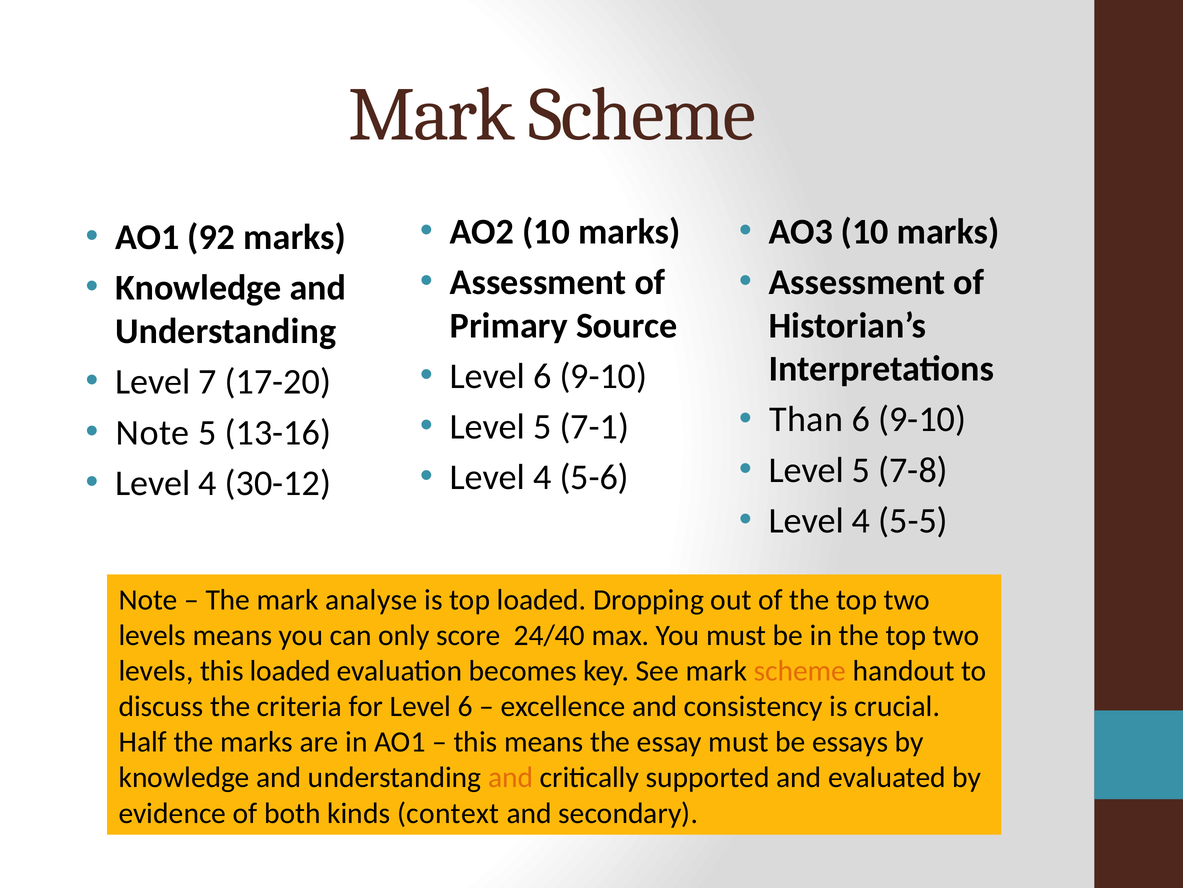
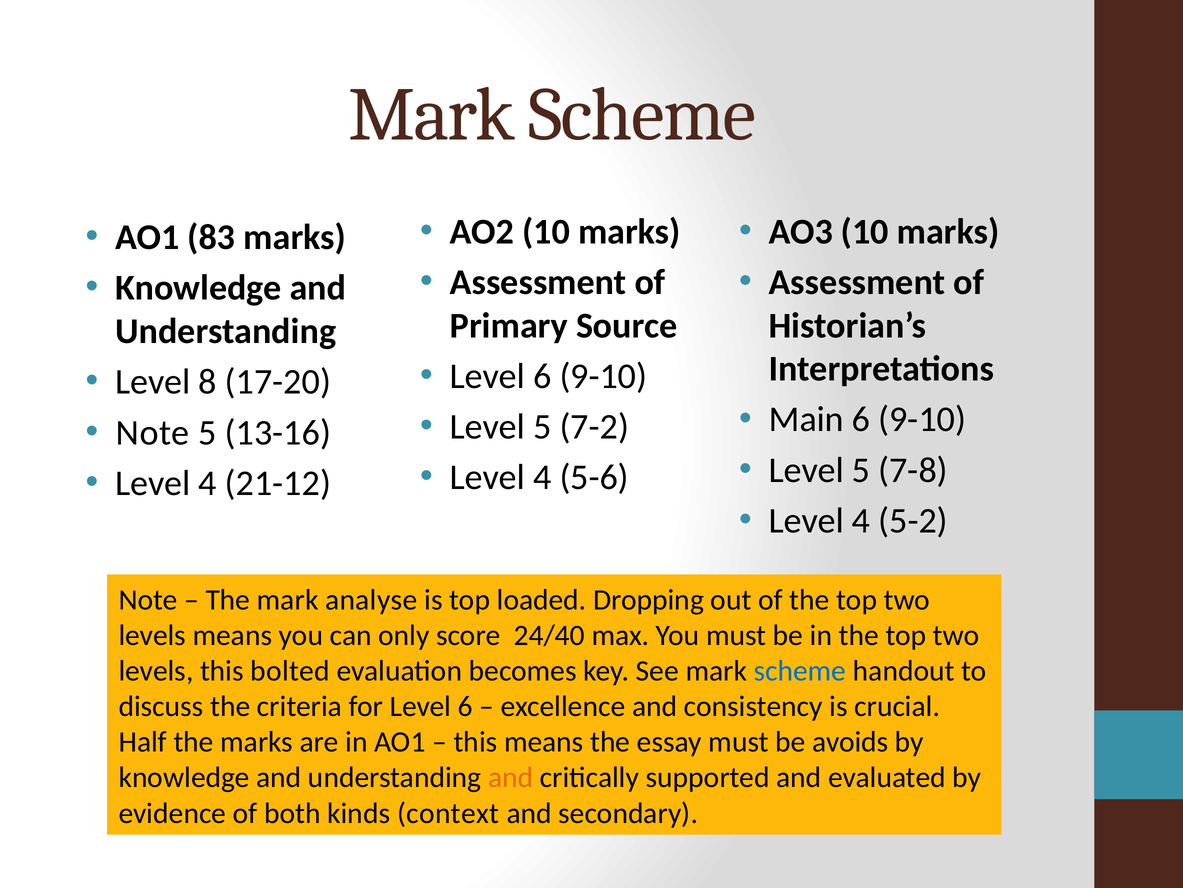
92: 92 -> 83
7: 7 -> 8
Than: Than -> Main
7-1: 7-1 -> 7-2
30-12: 30-12 -> 21-12
5-5: 5-5 -> 5-2
this loaded: loaded -> bolted
scheme at (800, 671) colour: orange -> blue
essays: essays -> avoids
